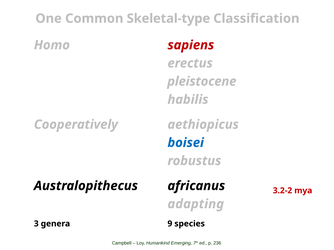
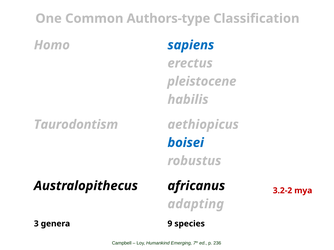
Skeletal-type: Skeletal-type -> Authors-type
sapiens colour: red -> blue
Cooperatively: Cooperatively -> Taurodontism
